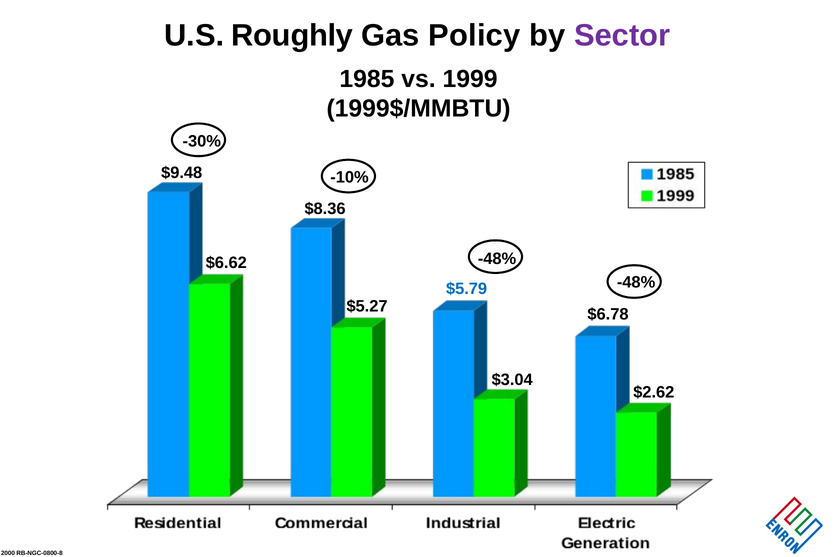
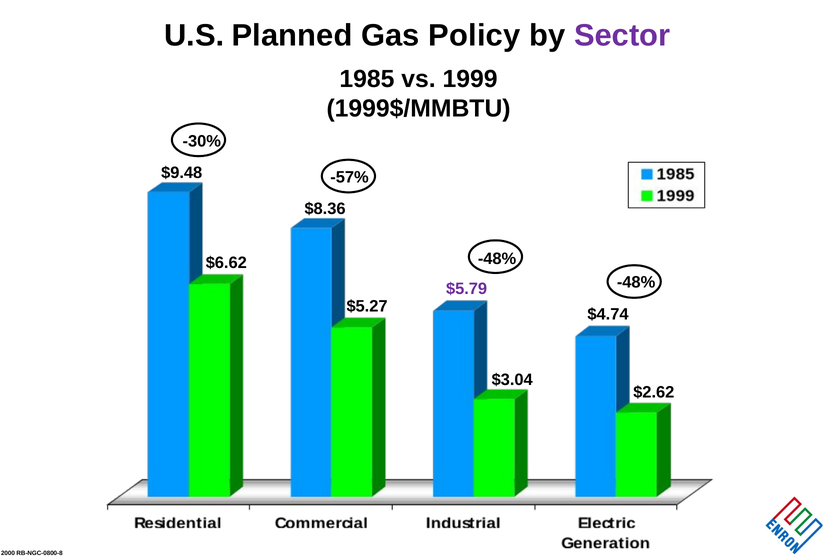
Roughly: Roughly -> Planned
-10%: -10% -> -57%
$5.79 colour: blue -> purple
$6.78: $6.78 -> $4.74
